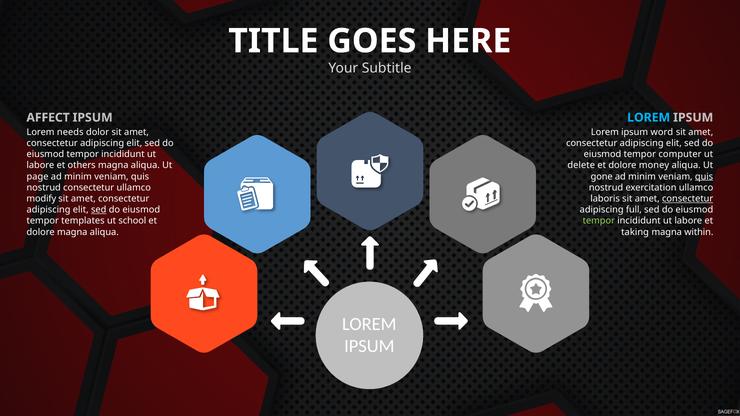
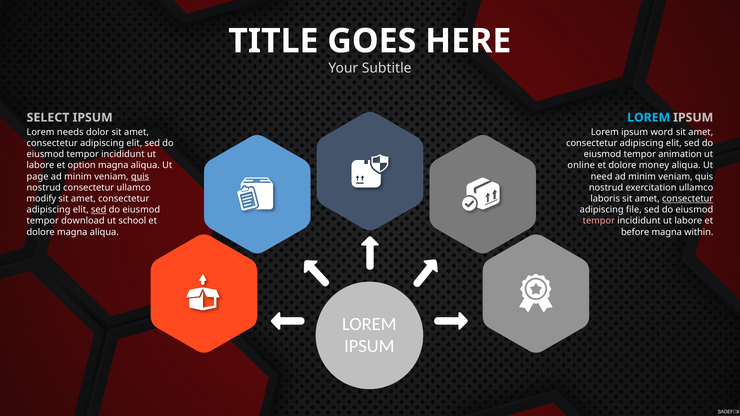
AFFECT: AFFECT -> SELECT
computer: computer -> animation
others: others -> option
delete: delete -> online
quis at (140, 177) underline: none -> present
gone: gone -> need
quis at (704, 177) underline: present -> none
full: full -> file
templates: templates -> download
tempor at (599, 221) colour: light green -> pink
taking: taking -> before
